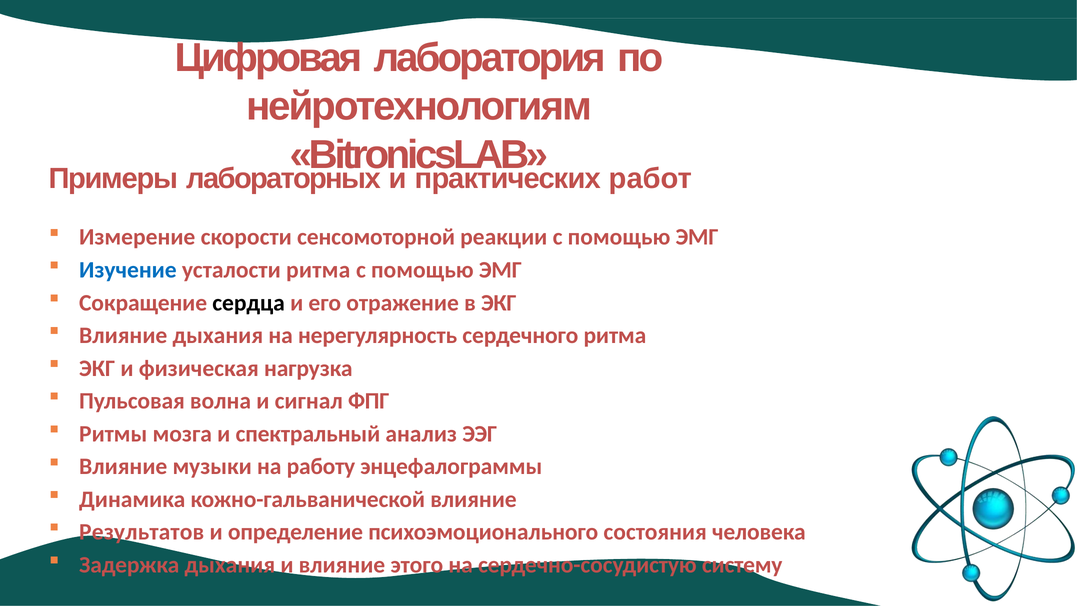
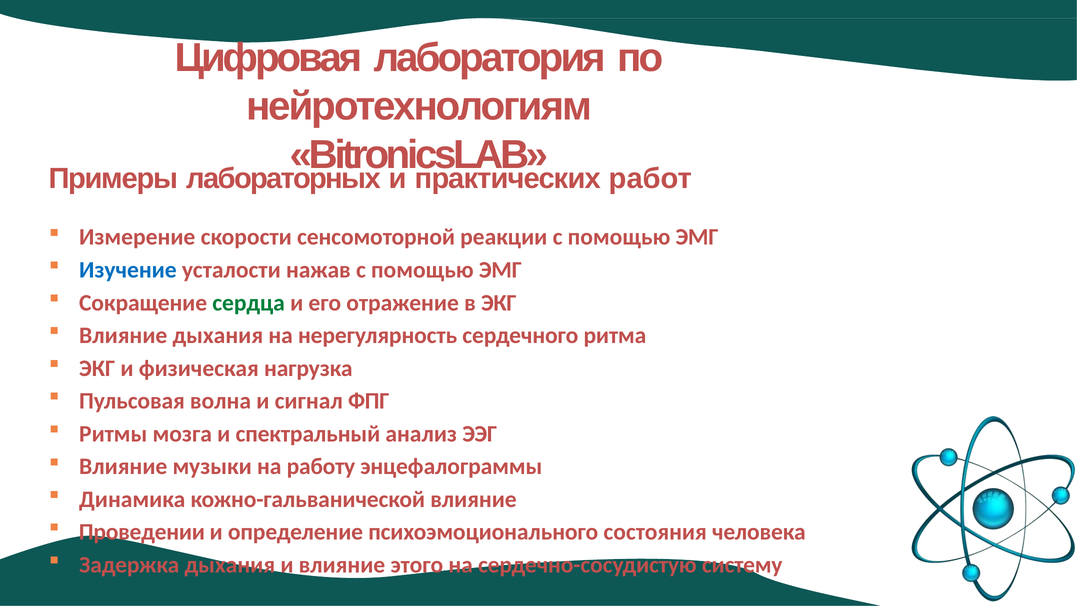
усталости ритма: ритма -> нажав
сердца colour: black -> green
Результатов: Результатов -> Проведении
